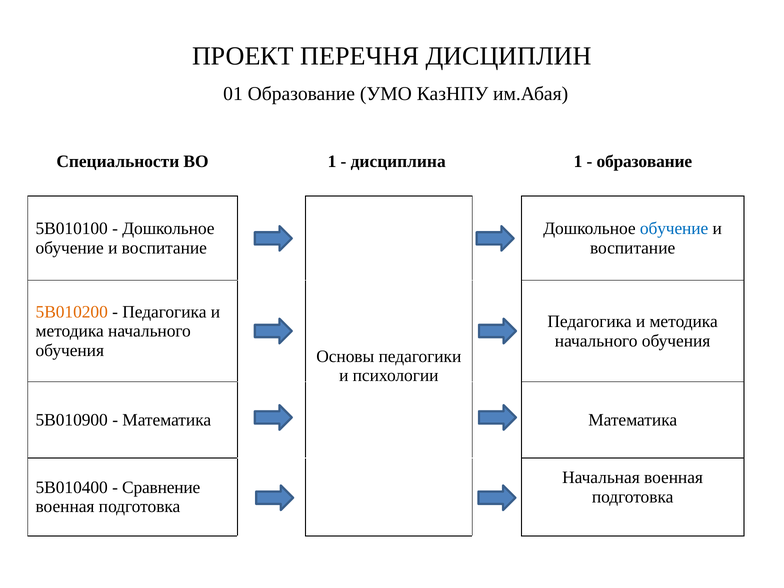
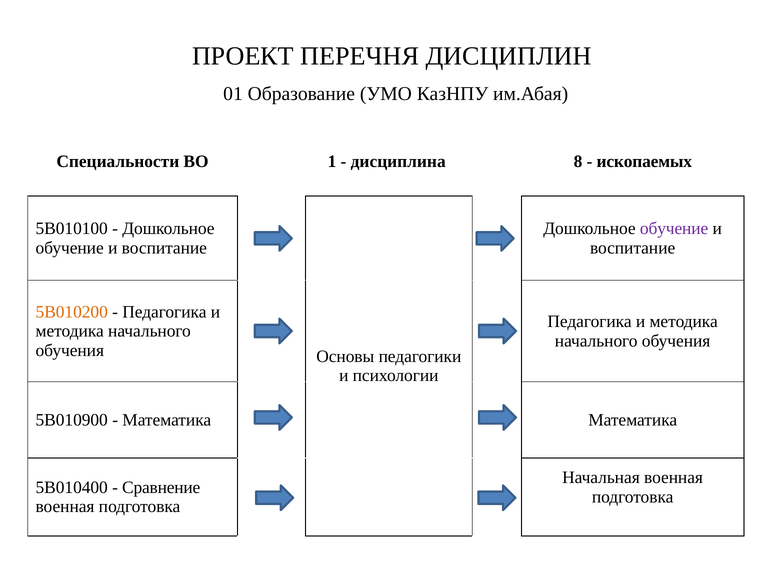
дисциплина 1: 1 -> 8
образование at (644, 162): образование -> ископаемых
обучение at (674, 228) colour: blue -> purple
